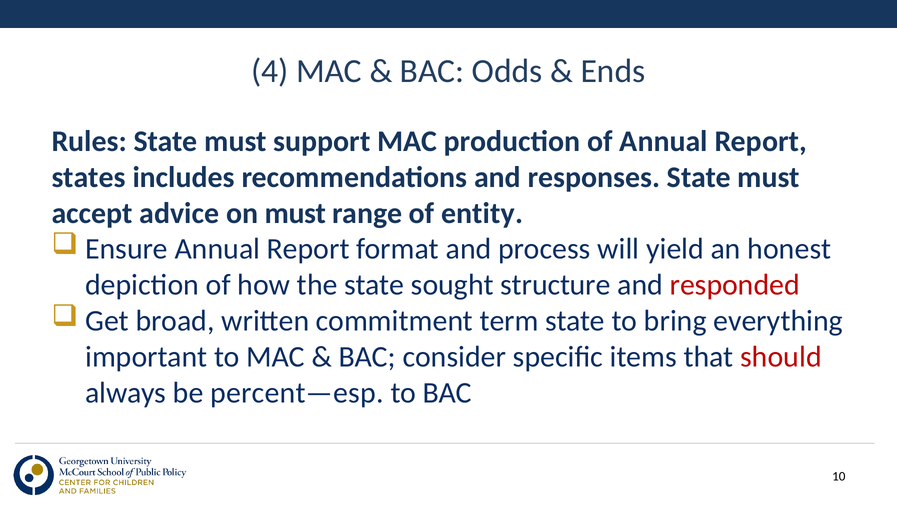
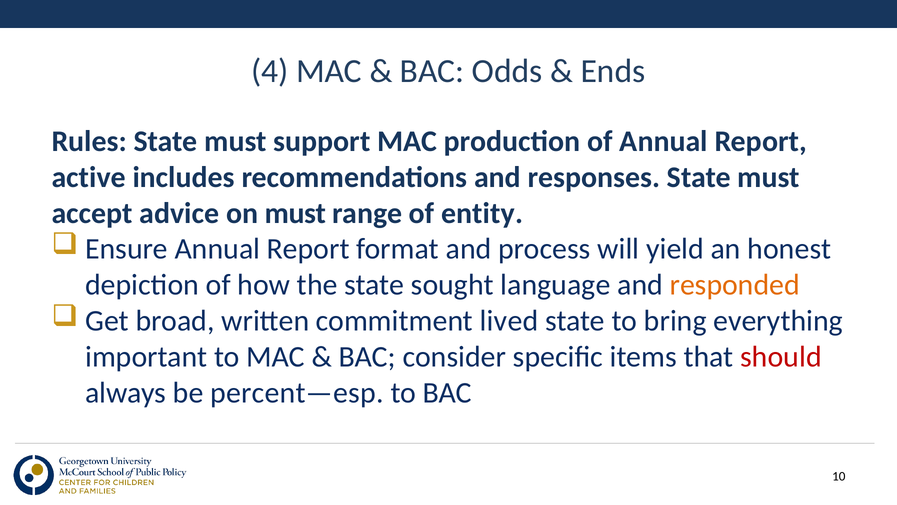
states: states -> active
structure: structure -> language
responded colour: red -> orange
term: term -> lived
